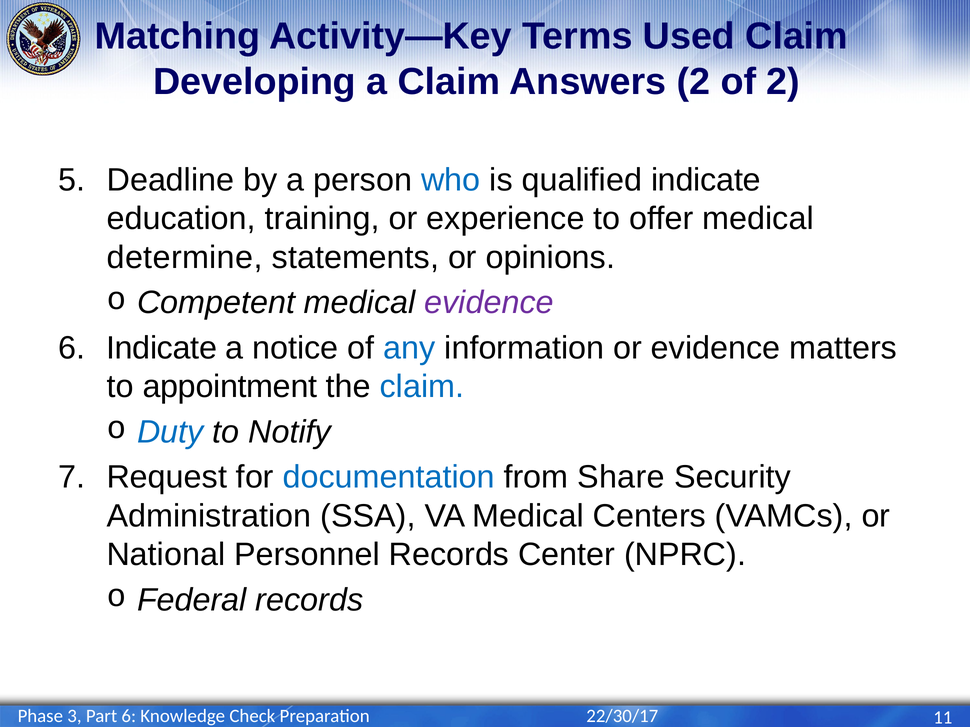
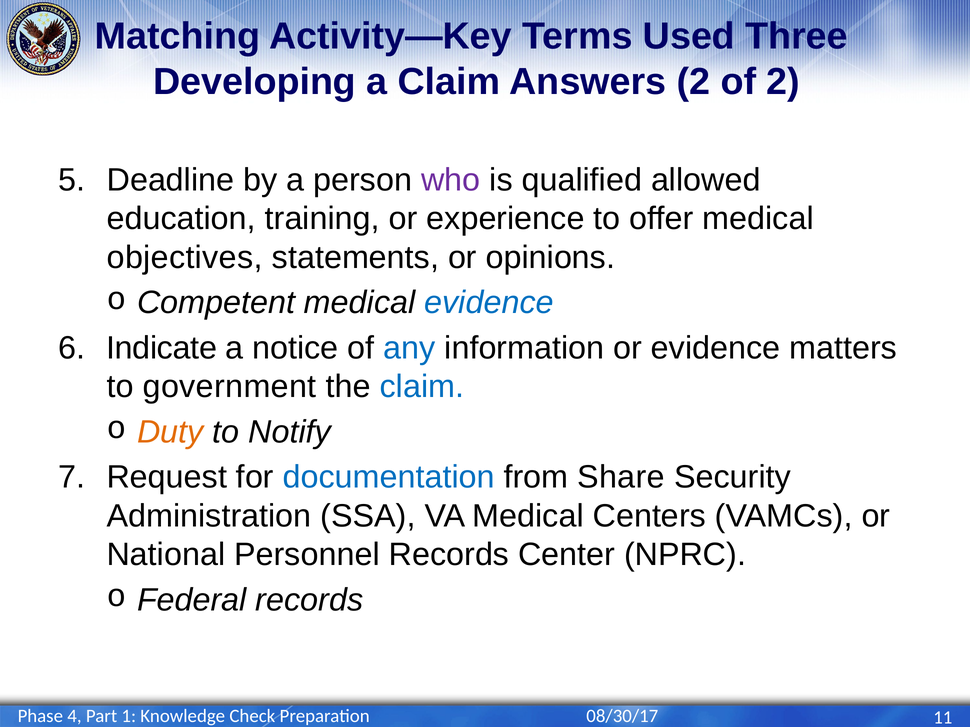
Used Claim: Claim -> Three
who colour: blue -> purple
qualified indicate: indicate -> allowed
determine: determine -> objectives
evidence at (489, 303) colour: purple -> blue
appointment: appointment -> government
Duty colour: blue -> orange
3: 3 -> 4
Part 6: 6 -> 1
22/30/17: 22/30/17 -> 08/30/17
